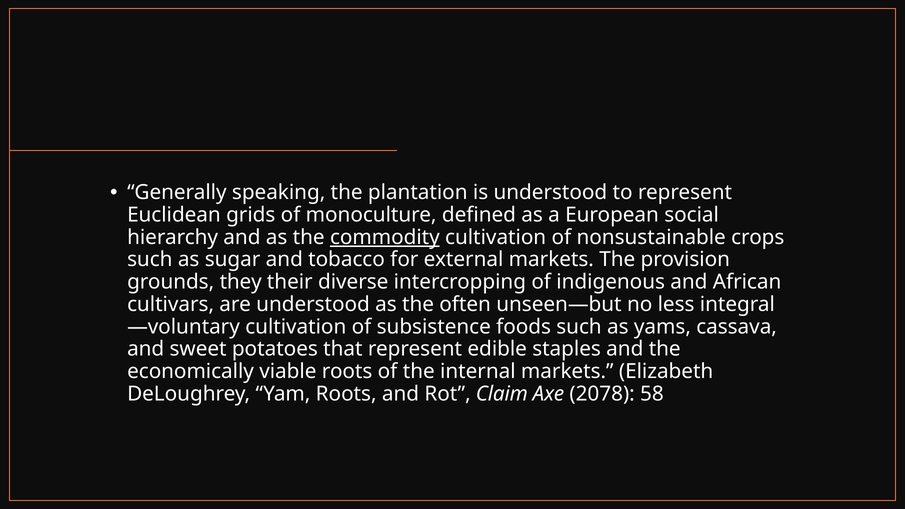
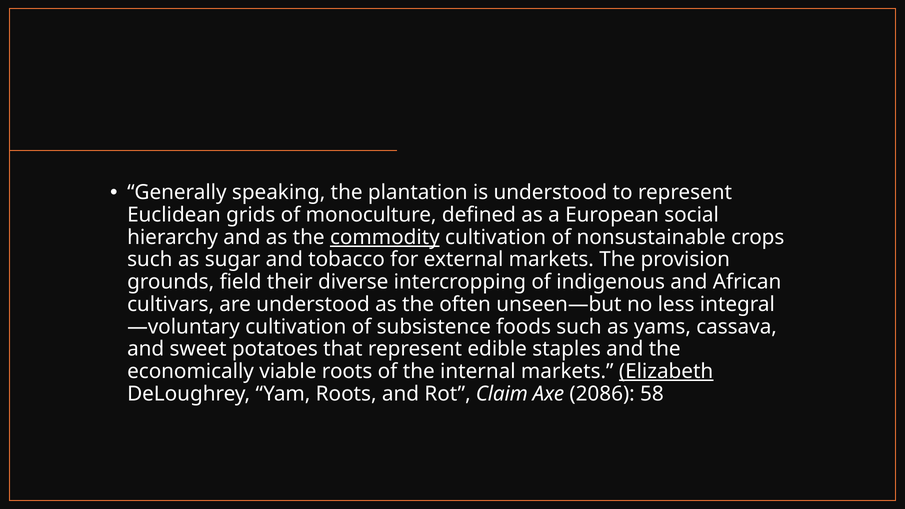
they: they -> field
Elizabeth underline: none -> present
2078: 2078 -> 2086
